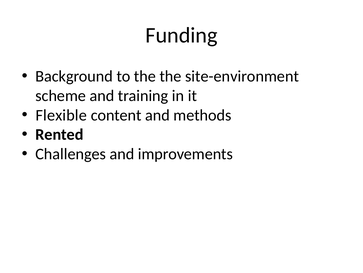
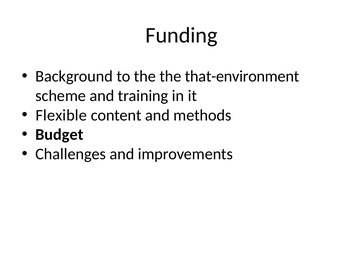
site-environment: site-environment -> that-environment
Rented: Rented -> Budget
